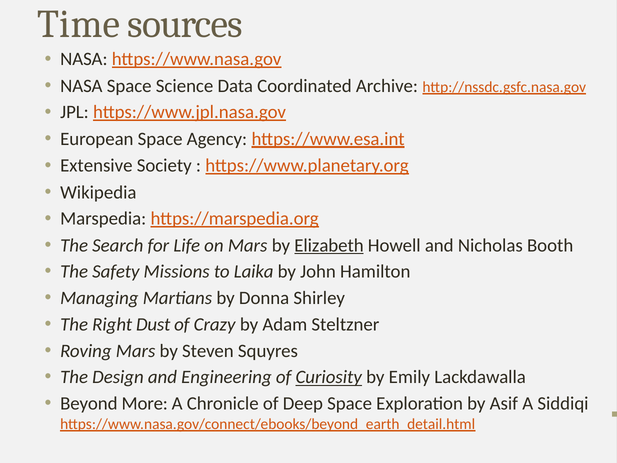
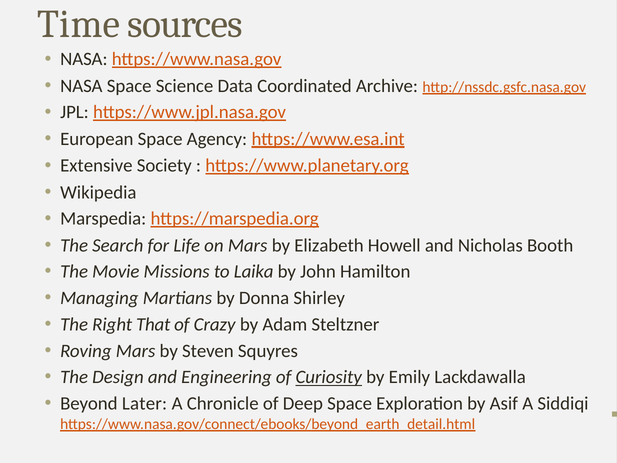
Elizabeth underline: present -> none
Safety: Safety -> Movie
Dust: Dust -> That
More: More -> Later
